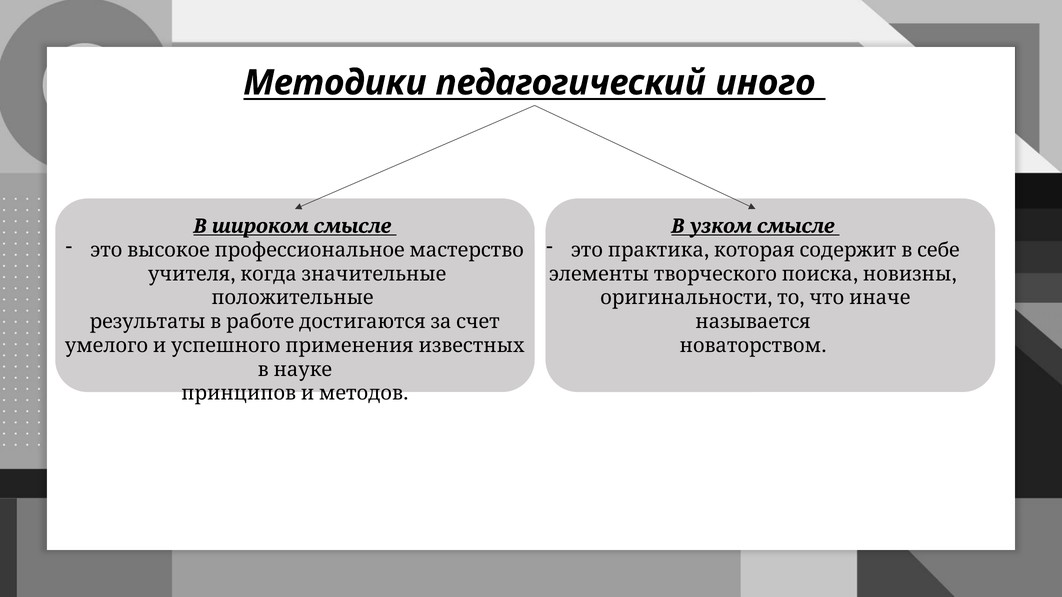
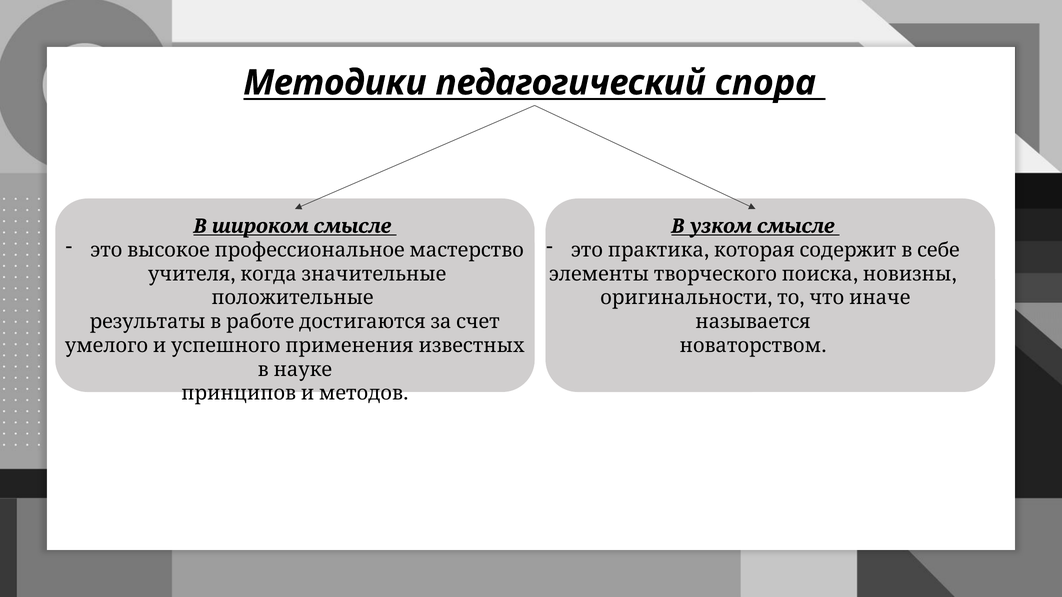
иного: иного -> спора
